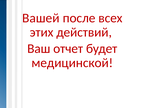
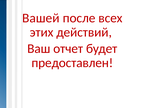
медицинской: медицинской -> предоставлен
